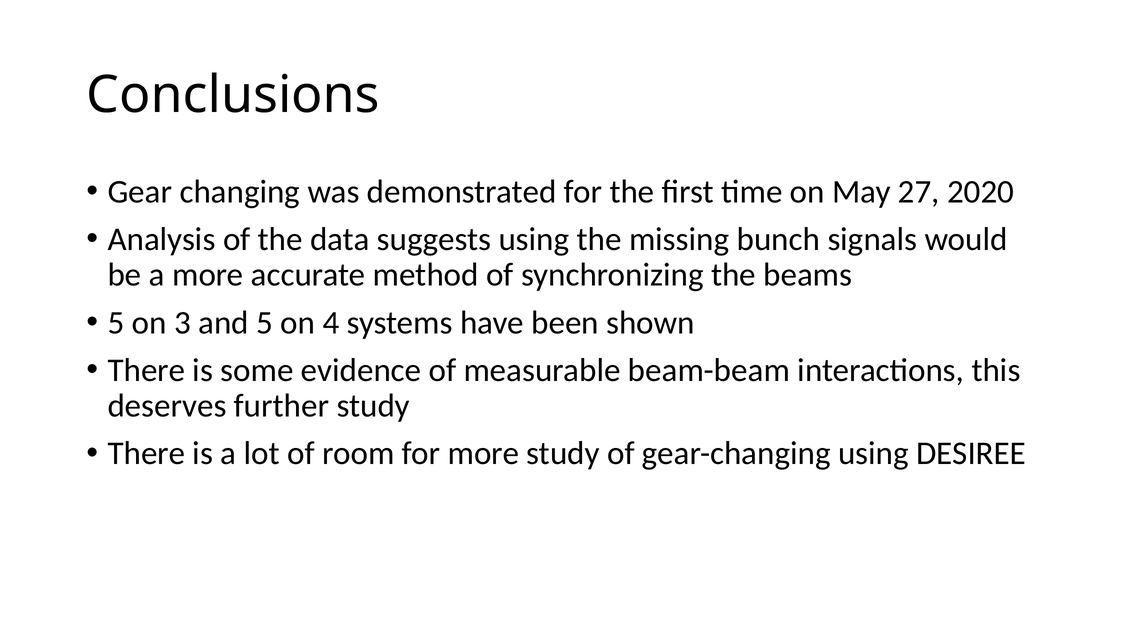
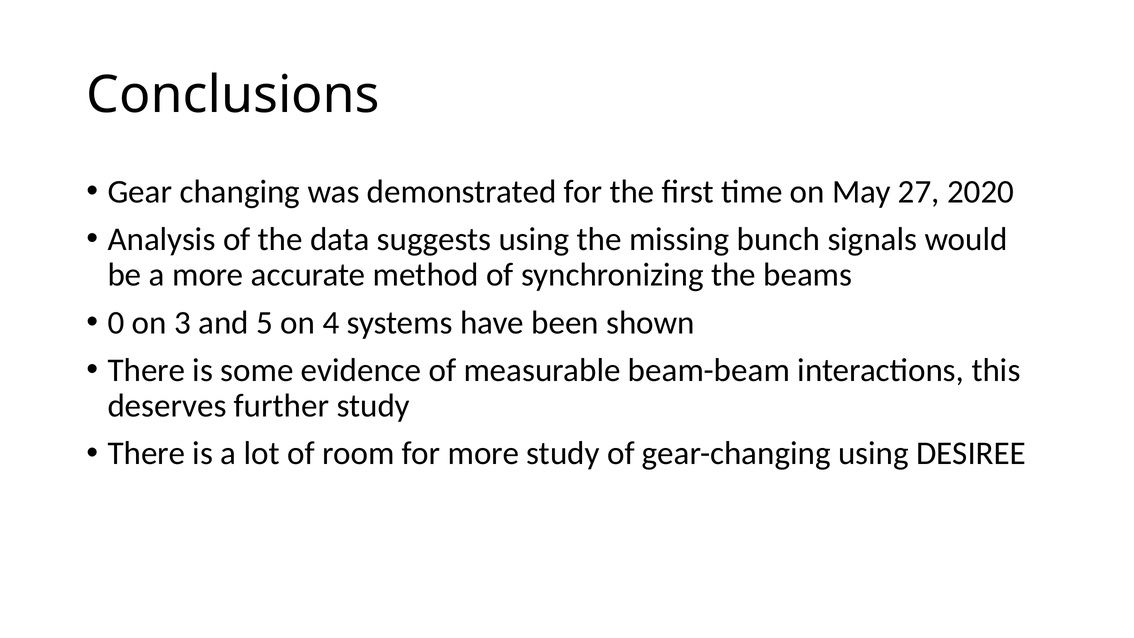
5 at (116, 323): 5 -> 0
